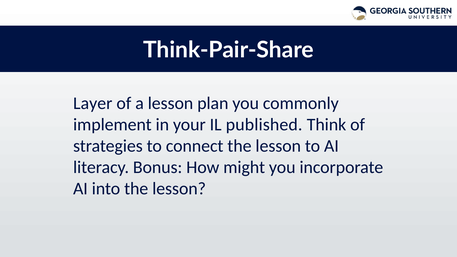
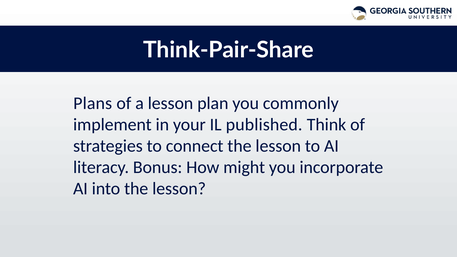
Layer: Layer -> Plans
